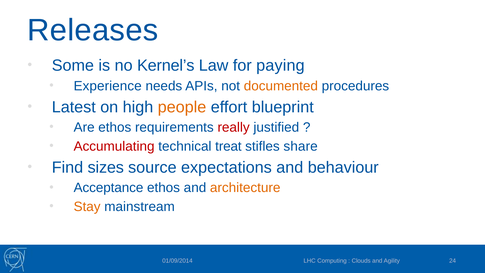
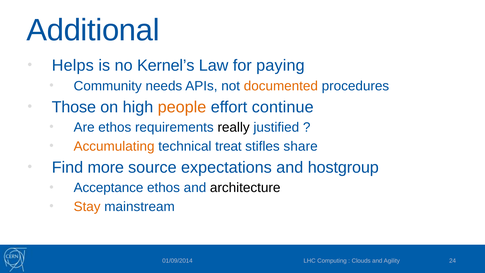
Releases: Releases -> Additional
Some: Some -> Helps
Experience: Experience -> Community
Latest: Latest -> Those
blueprint: blueprint -> continue
really colour: red -> black
Accumulating colour: red -> orange
sizes: sizes -> more
behaviour: behaviour -> hostgroup
architecture colour: orange -> black
